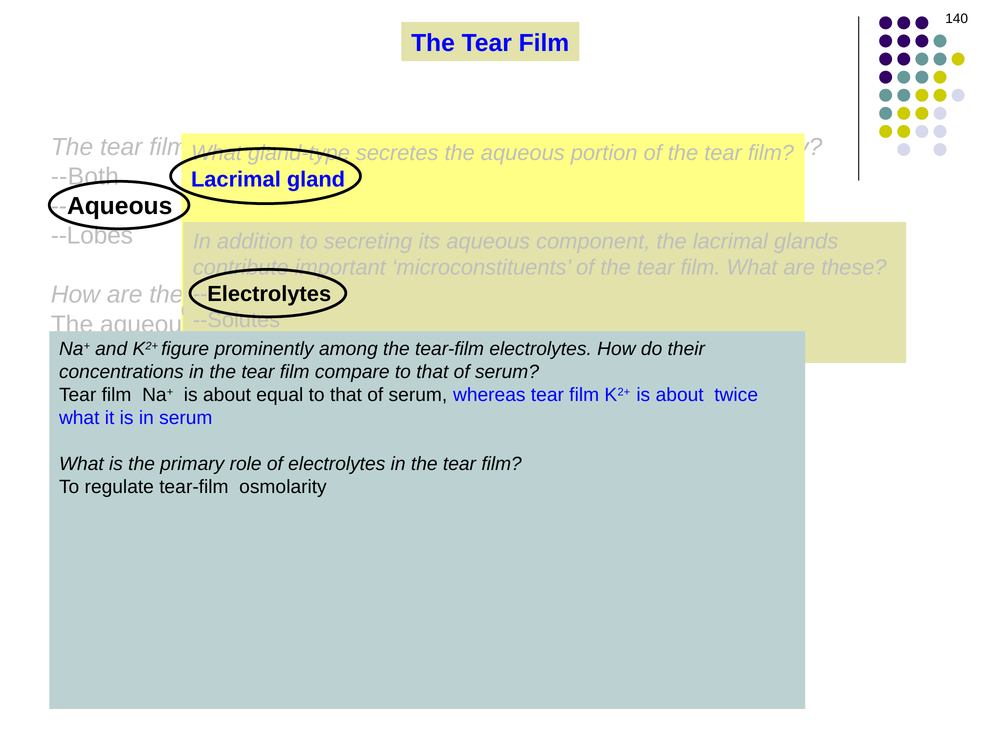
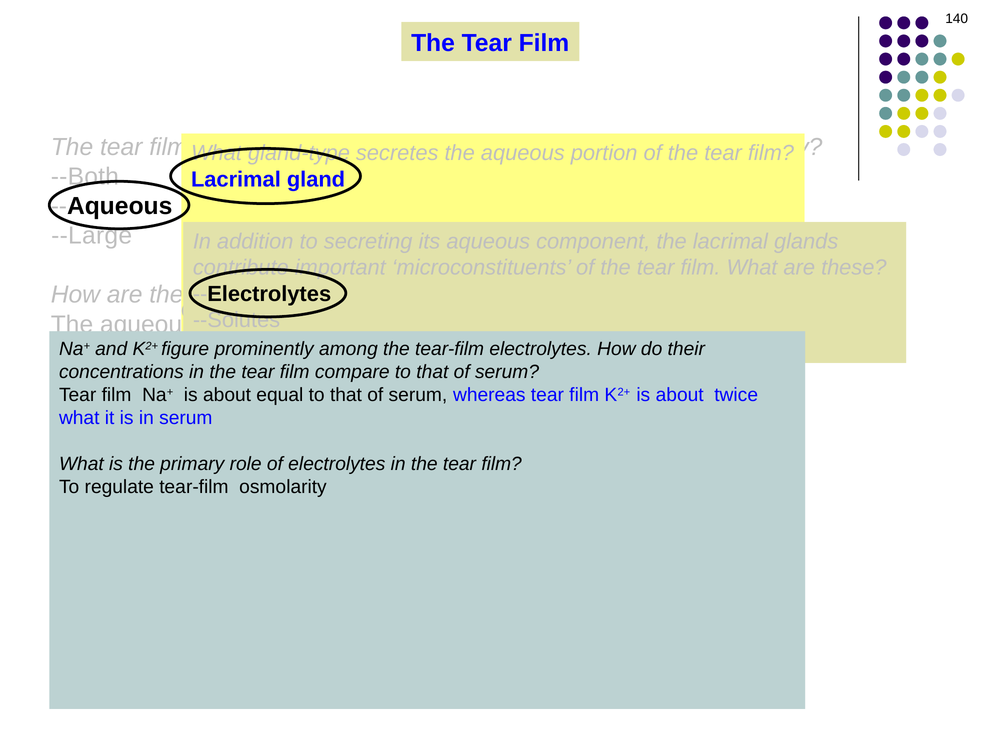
--Lobes: --Lobes -> --Large
